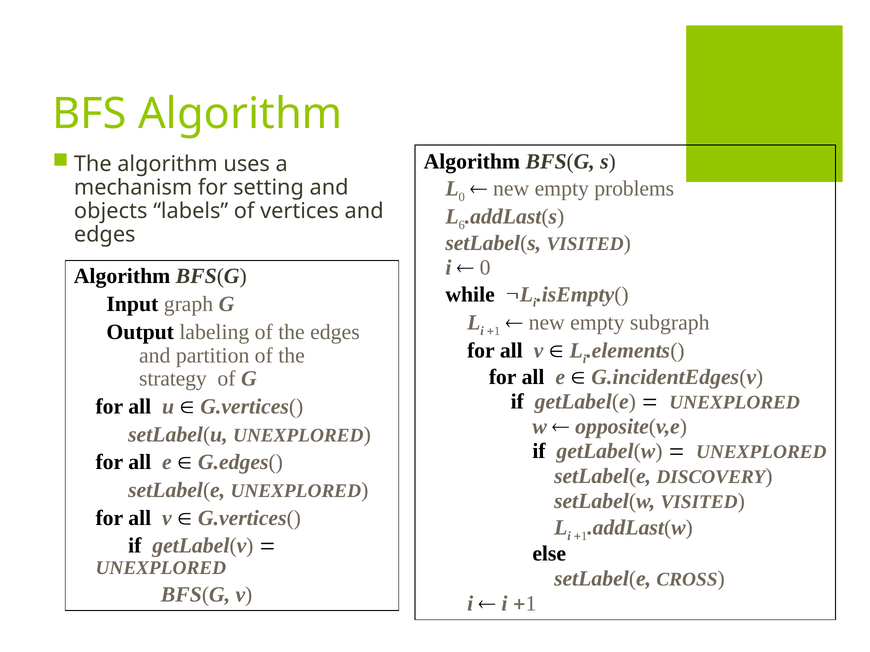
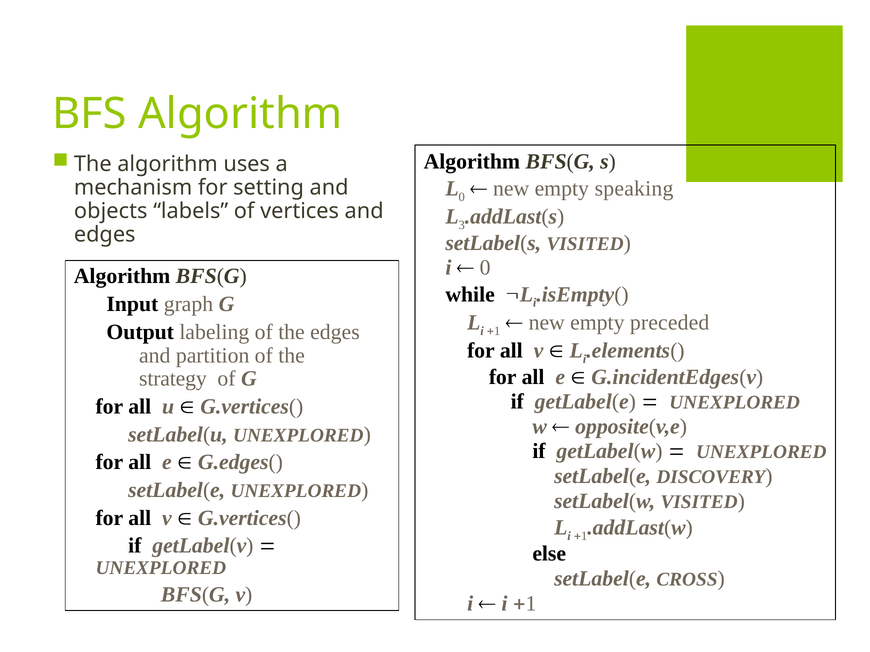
problems: problems -> speaking
6: 6 -> 3
subgraph: subgraph -> preceded
